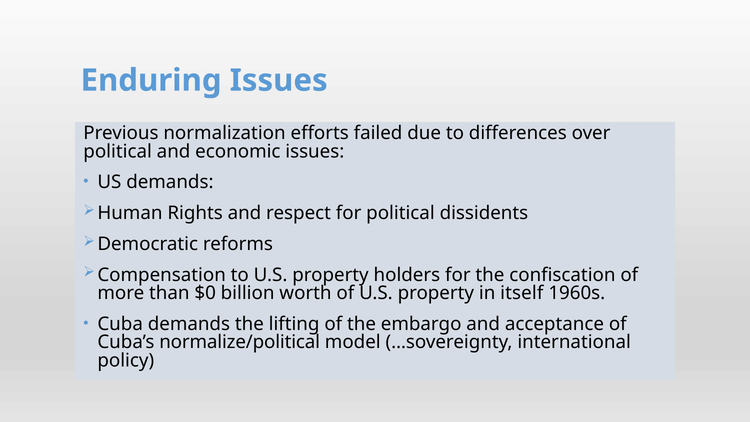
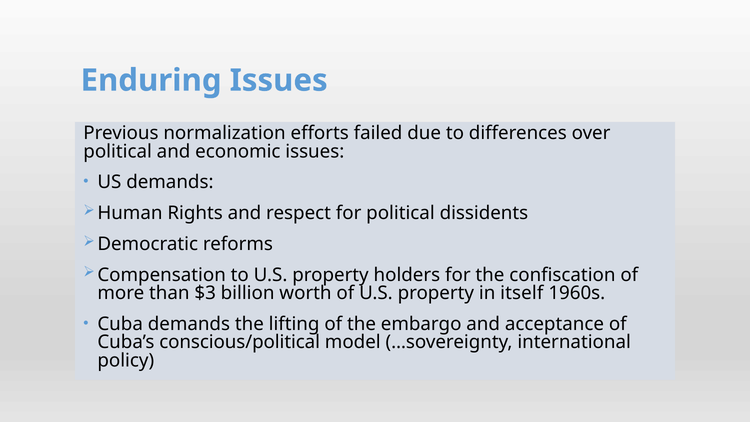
$0: $0 -> $3
normalize/political: normalize/political -> conscious/political
